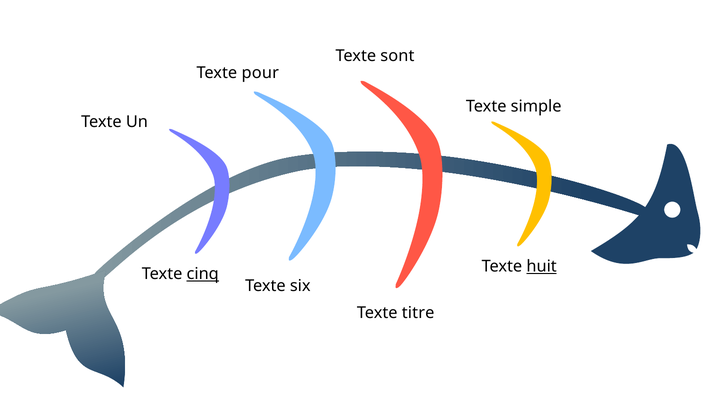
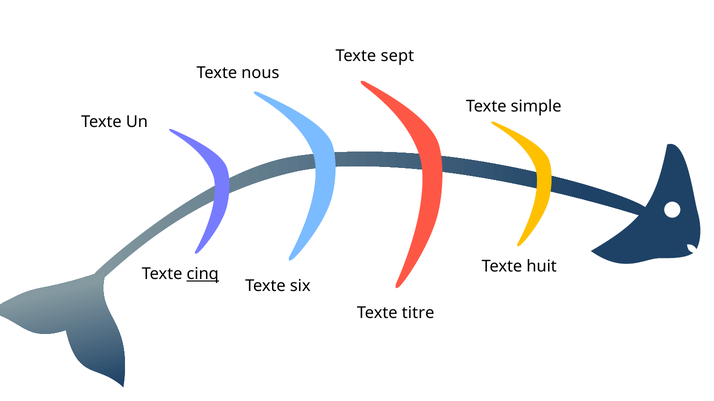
sont: sont -> sept
Texte pour: pour -> nous
huit underline: present -> none
